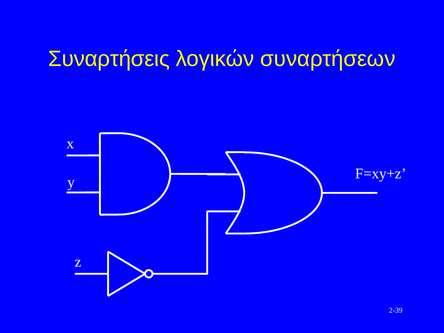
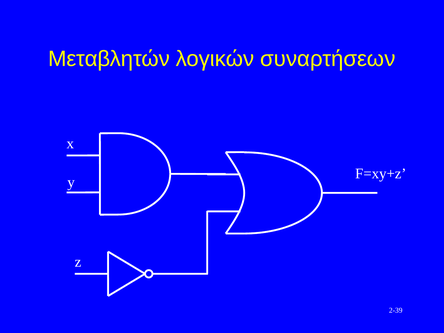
Συναρτήσεις: Συναρτήσεις -> Μεταβλητών
